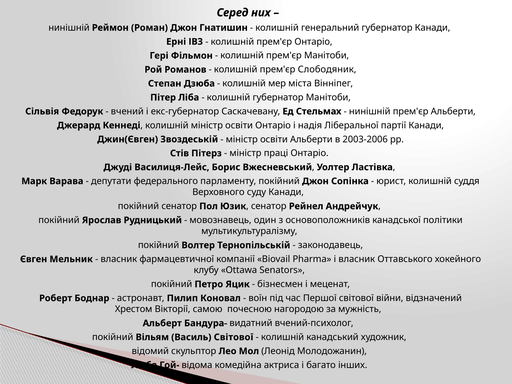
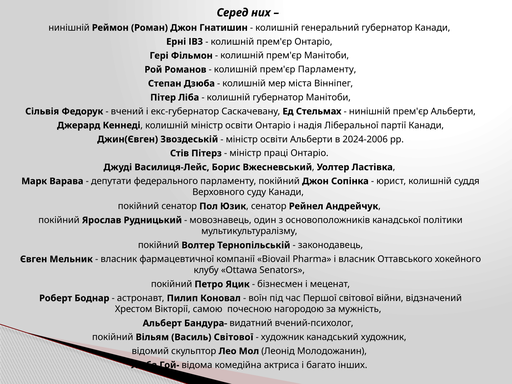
прем'єр Слободяник: Слободяник -> Парламенту
2003-2006: 2003-2006 -> 2024-2006
колишній at (283, 337): колишній -> художник
